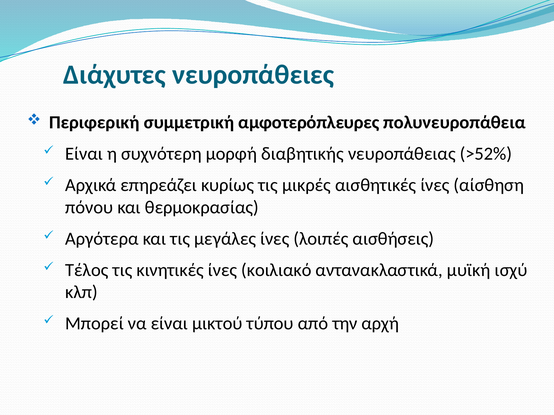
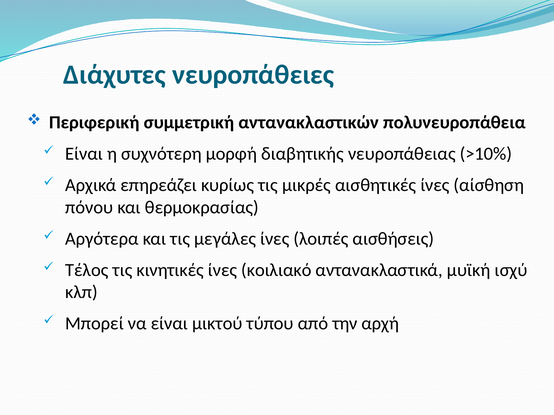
αμφοτερόπλευρες: αμφοτερόπλευρες -> αντανακλαστικών
>52%: >52% -> >10%
